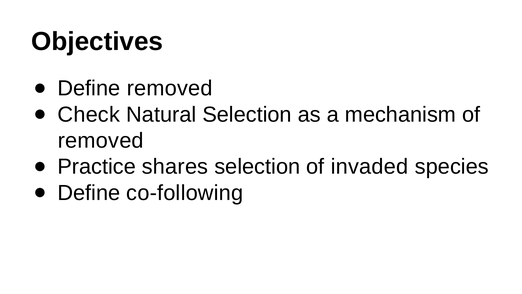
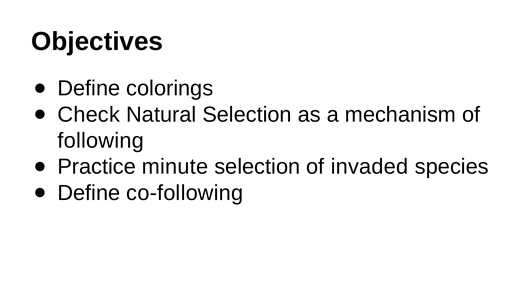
Define removed: removed -> colorings
removed at (101, 141): removed -> following
shares: shares -> minute
